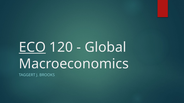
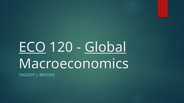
Global underline: none -> present
